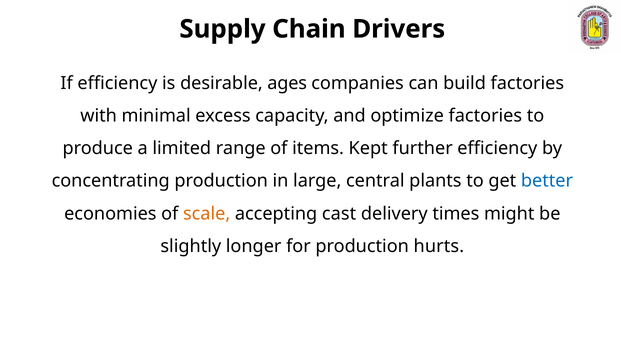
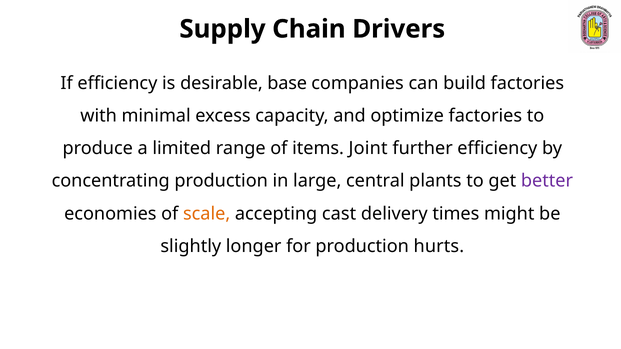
ages: ages -> base
Kept: Kept -> Joint
better colour: blue -> purple
